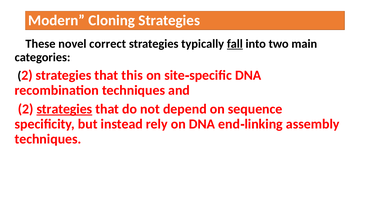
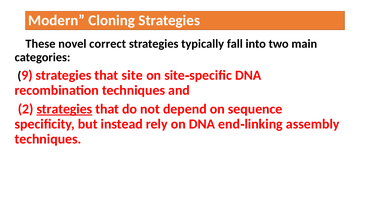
fall underline: present -> none
2 at (27, 75): 2 -> 9
that this: this -> site
